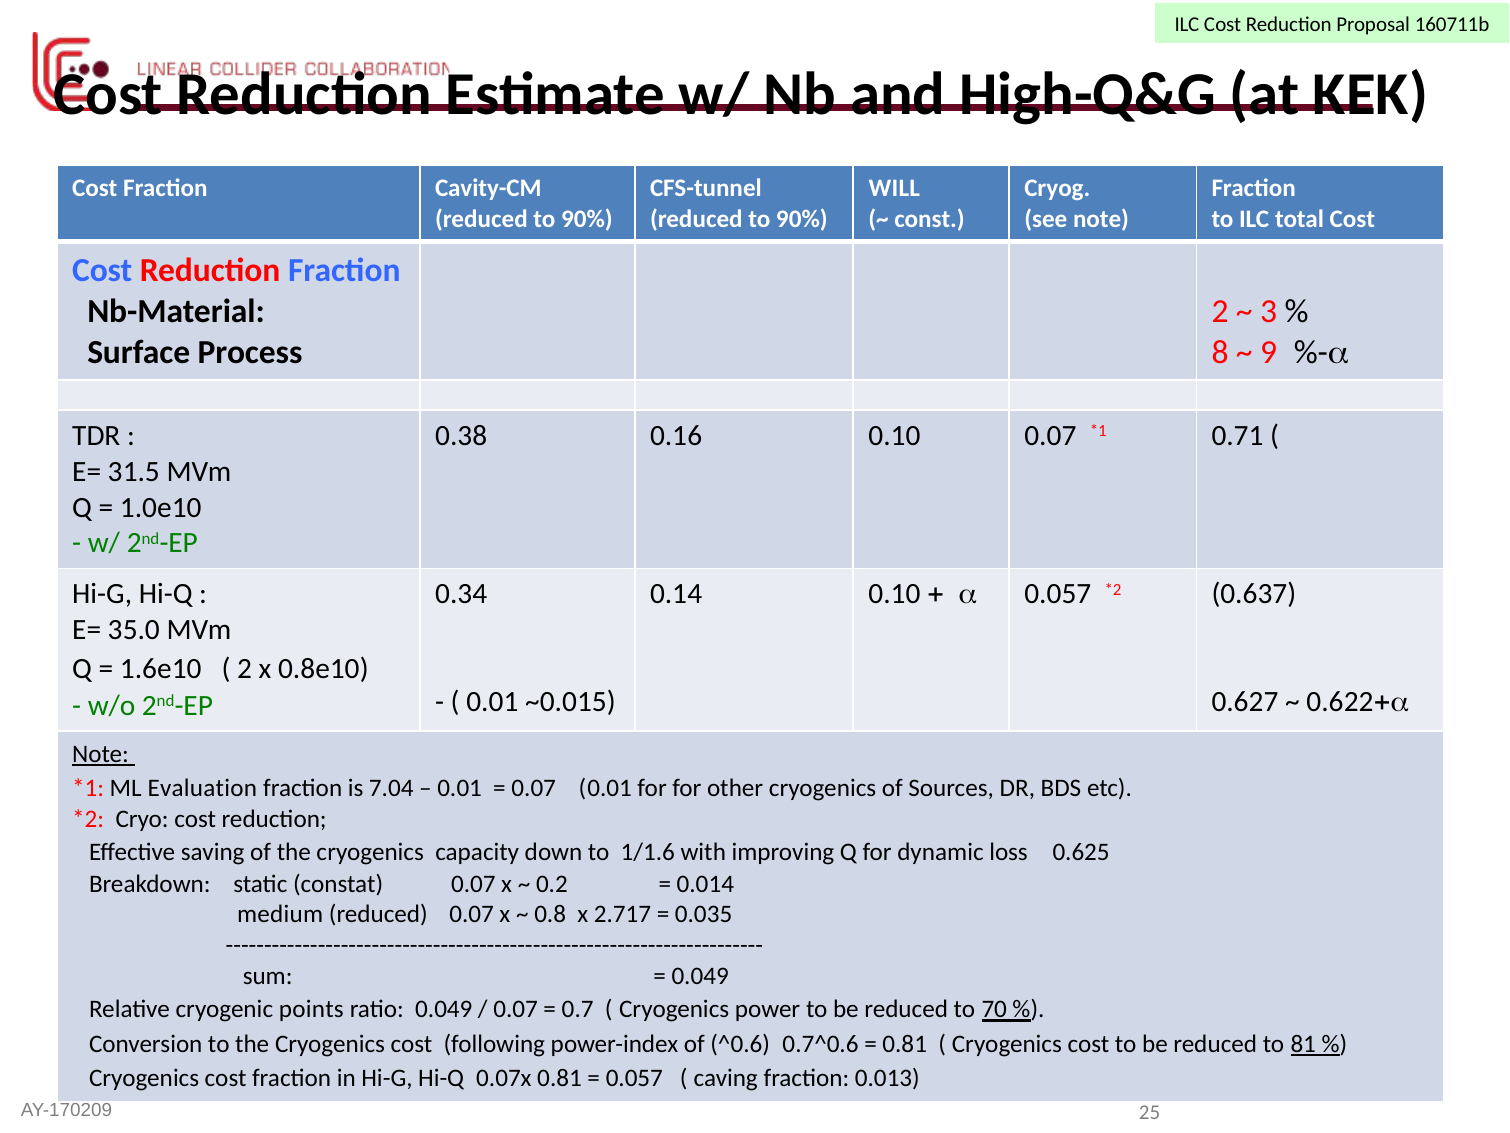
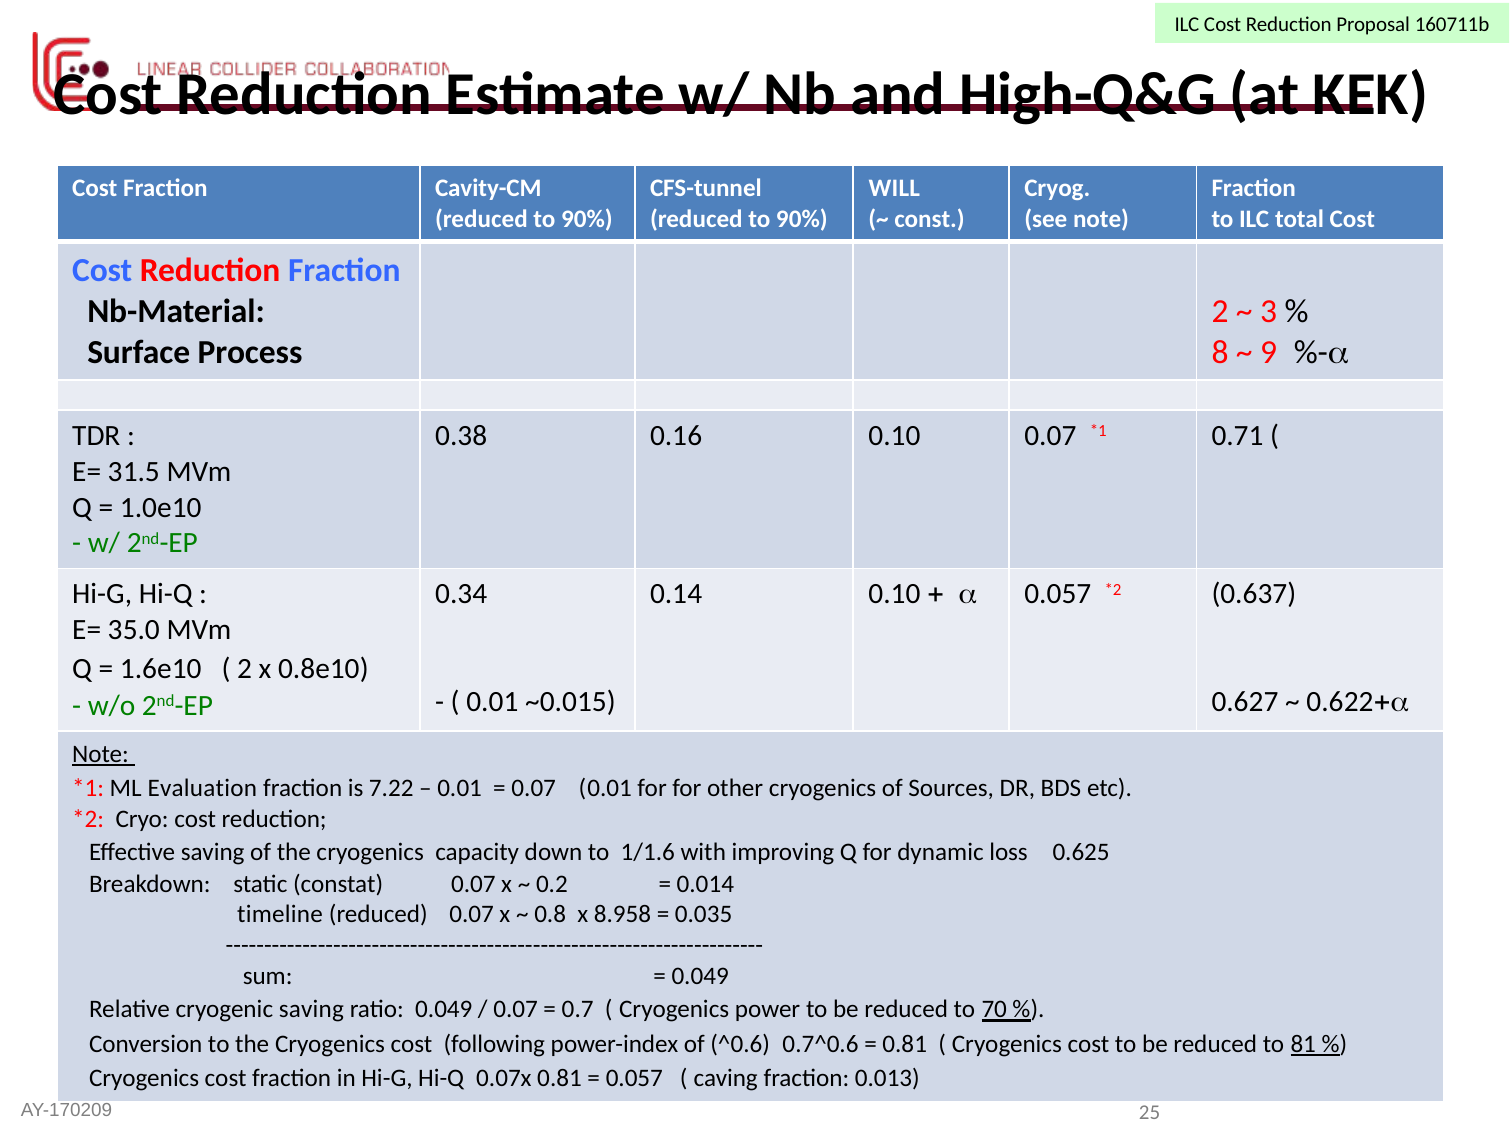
7.04: 7.04 -> 7.22
medium: medium -> timeline
2.717: 2.717 -> 8.958
cryogenic points: points -> saving
